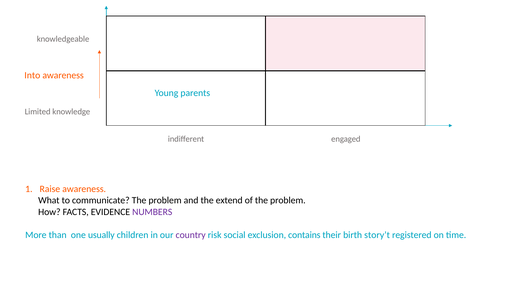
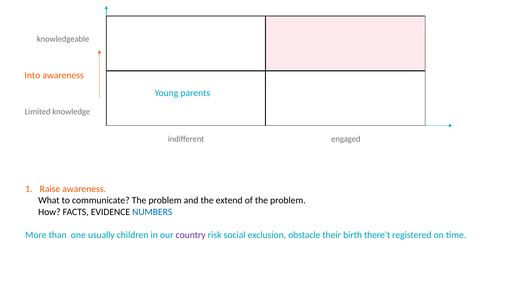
NUMBERS colour: purple -> blue
contains: contains -> obstacle
story’t: story’t -> there’t
